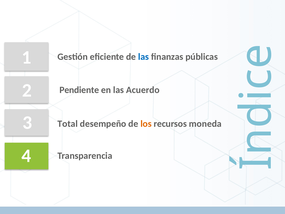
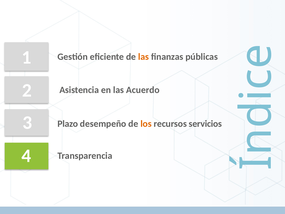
las at (144, 57) colour: blue -> orange
Pendiente: Pendiente -> Asistencia
Total: Total -> Plazo
moneda: moneda -> servicios
